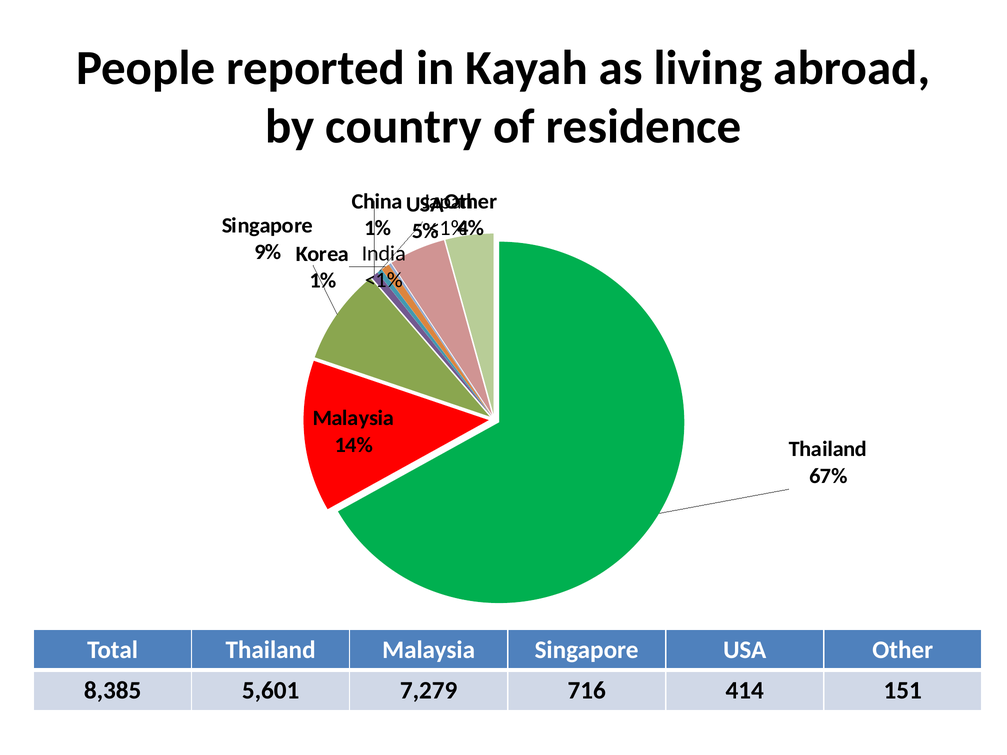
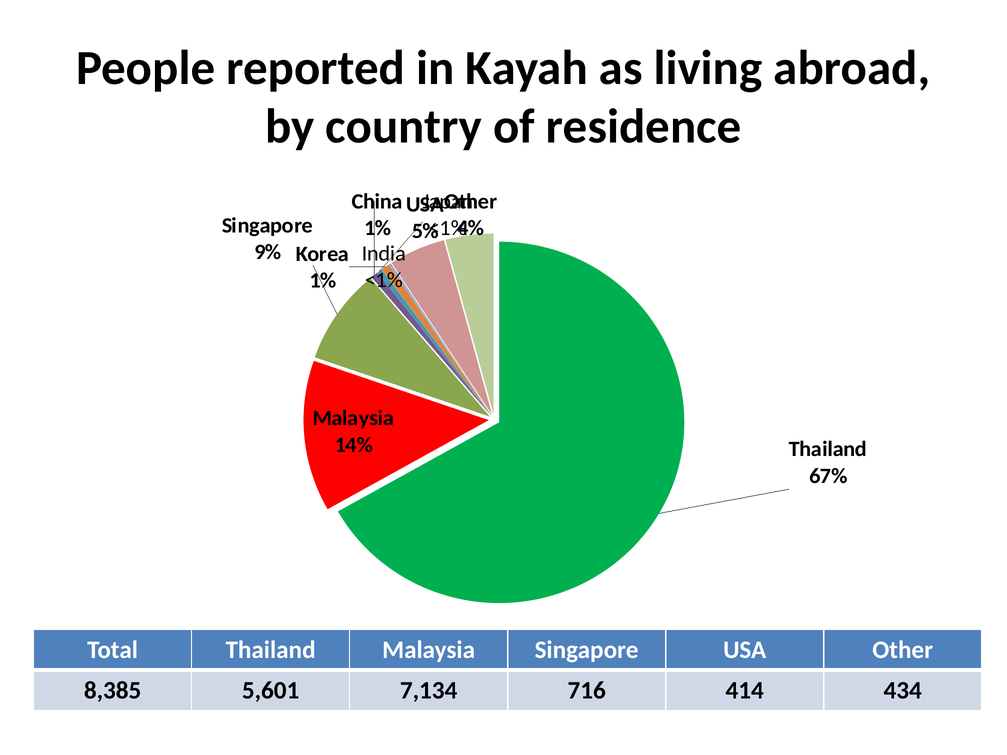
7,279: 7,279 -> 7,134
151: 151 -> 434
